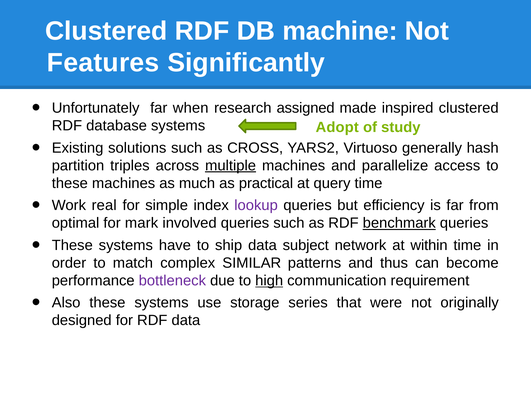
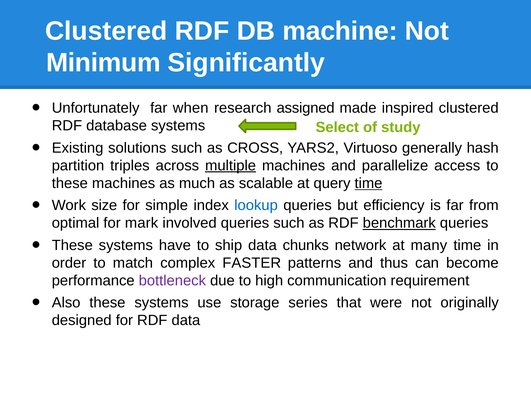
Features: Features -> Minimum
Adopt: Adopt -> Select
practical: practical -> scalable
time at (369, 183) underline: none -> present
real: real -> size
lookup colour: purple -> blue
subject: subject -> chunks
within: within -> many
SIMILAR: SIMILAR -> FASTER
high underline: present -> none
